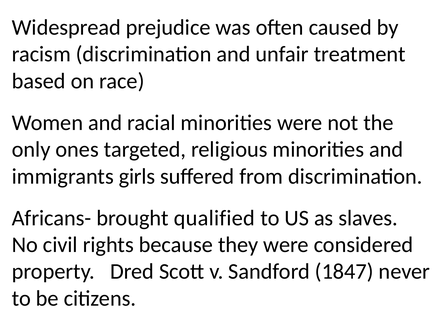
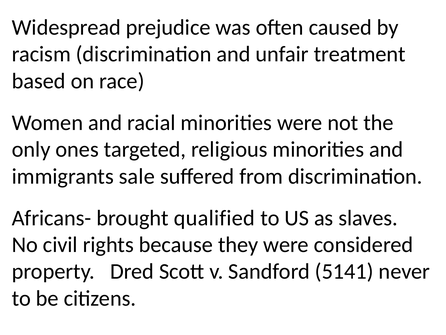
girls: girls -> sale
1847: 1847 -> 5141
